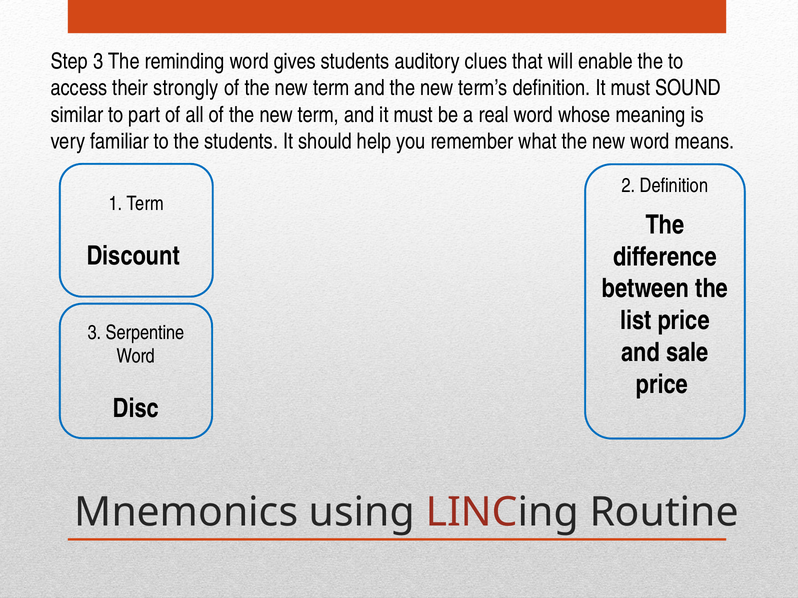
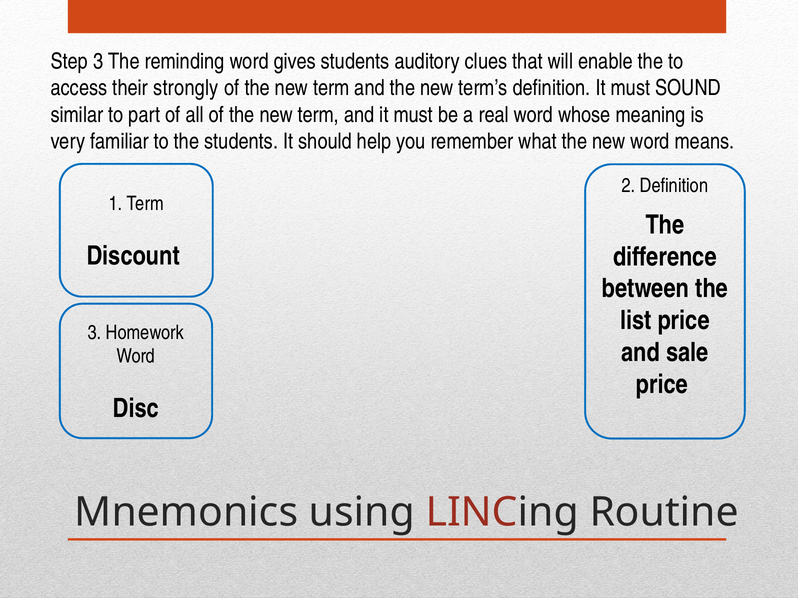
Serpentine: Serpentine -> Homework
